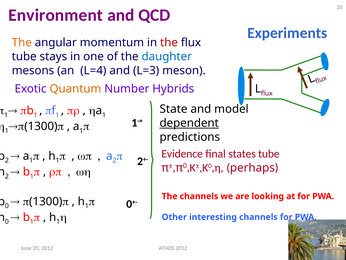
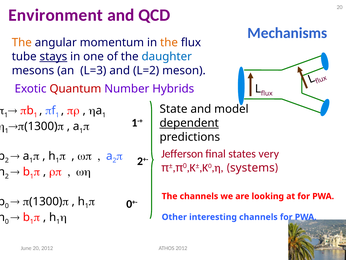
Experiments: Experiments -> Mechanisms
the at (169, 43) colour: red -> orange
stays underline: none -> present
L=4: L=4 -> L=3
L=3: L=3 -> L=2
Quantum colour: orange -> red
Evidence: Evidence -> Jefferson
states tube: tube -> very
perhaps: perhaps -> systems
